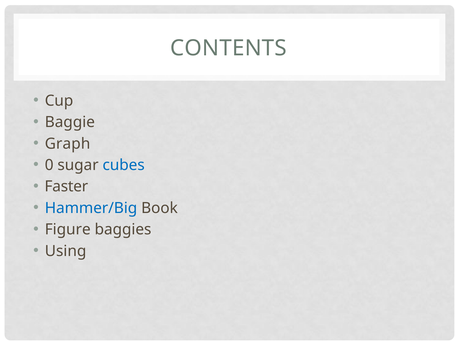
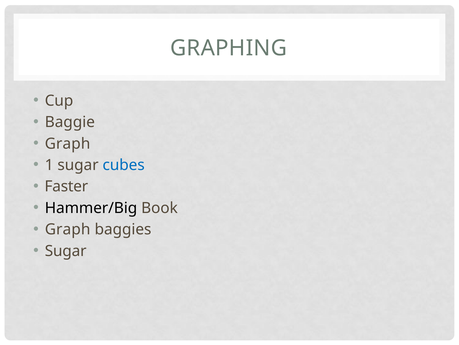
CONTENTS: CONTENTS -> GRAPHING
0: 0 -> 1
Hammer/Big colour: blue -> black
Figure at (68, 229): Figure -> Graph
Using at (66, 250): Using -> Sugar
